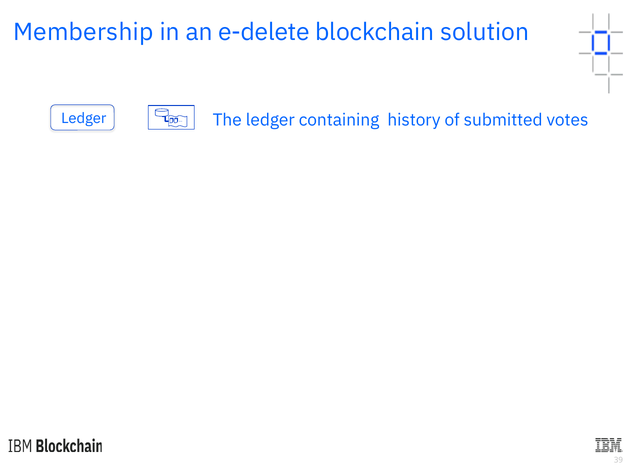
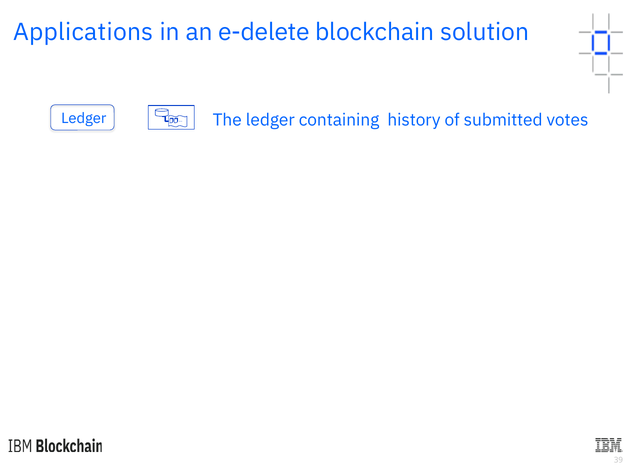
Membership: Membership -> Applications
